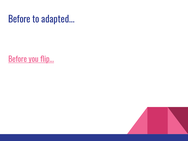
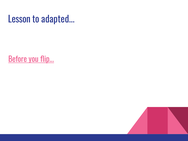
Before at (19, 19): Before -> Lesson
